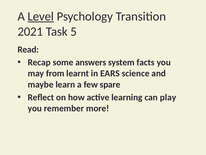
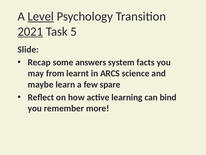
2021 underline: none -> present
Read: Read -> Slide
EARS: EARS -> ARCS
play: play -> bind
